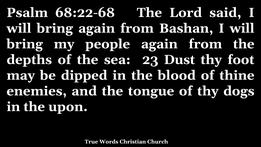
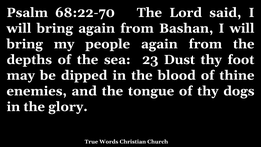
68:22-68: 68:22-68 -> 68:22-70
upon: upon -> glory
